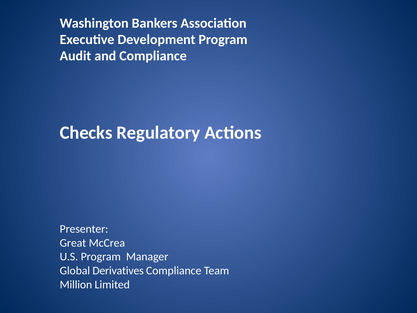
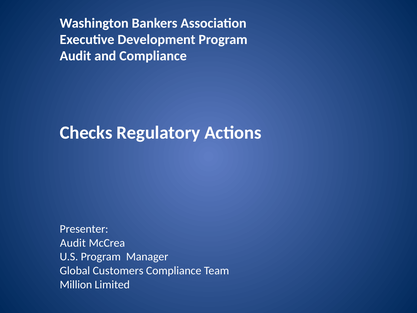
Great at (73, 243): Great -> Audit
Derivatives: Derivatives -> Customers
